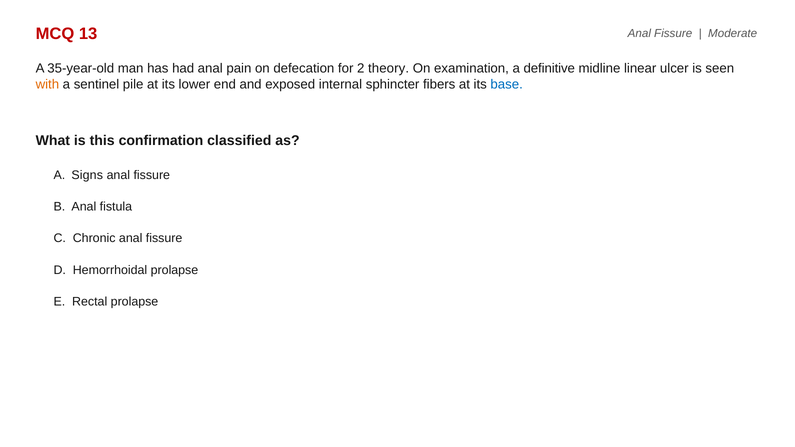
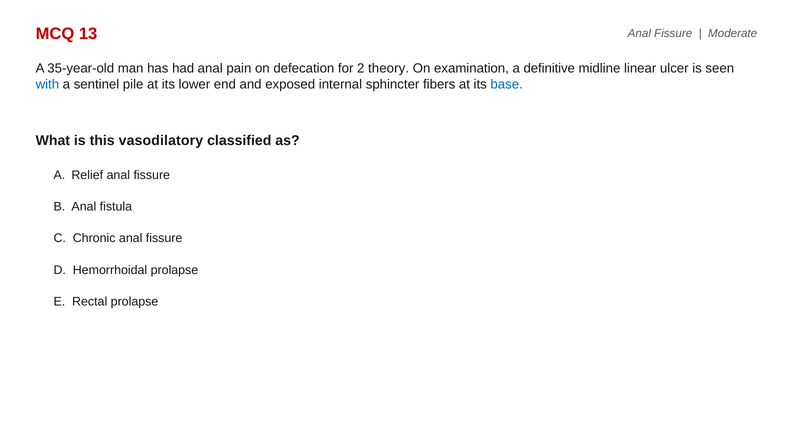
with colour: orange -> blue
confirmation: confirmation -> vasodilatory
Signs: Signs -> Relief
